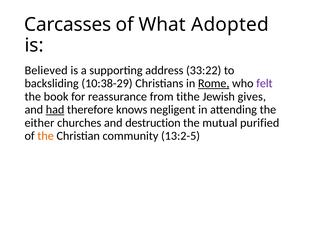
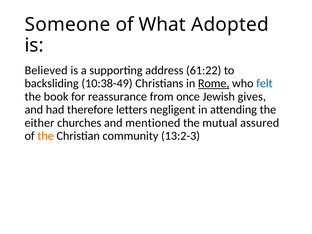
Carcasses: Carcasses -> Someone
33:22: 33:22 -> 61:22
10:38-29: 10:38-29 -> 10:38-49
felt colour: purple -> blue
tithe: tithe -> once
had underline: present -> none
knows: knows -> letters
destruction: destruction -> mentioned
purified: purified -> assured
13:2-5: 13:2-5 -> 13:2-3
